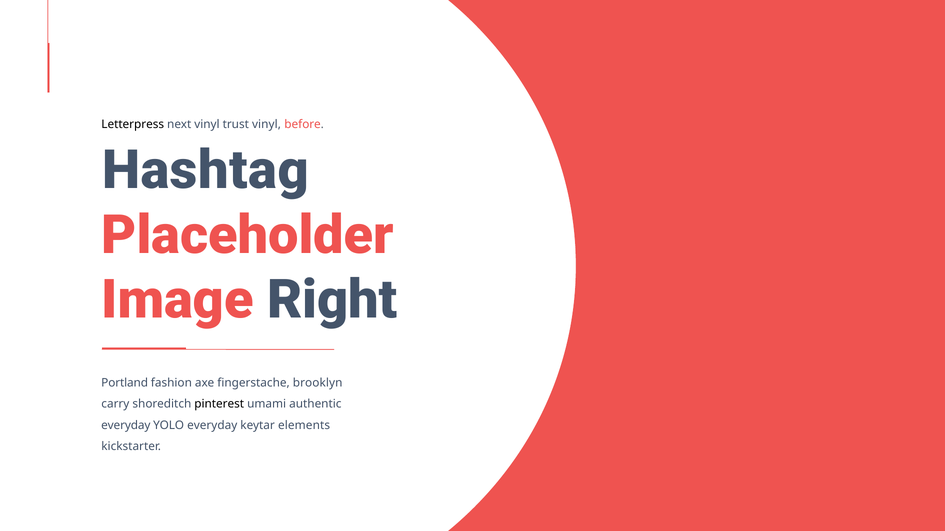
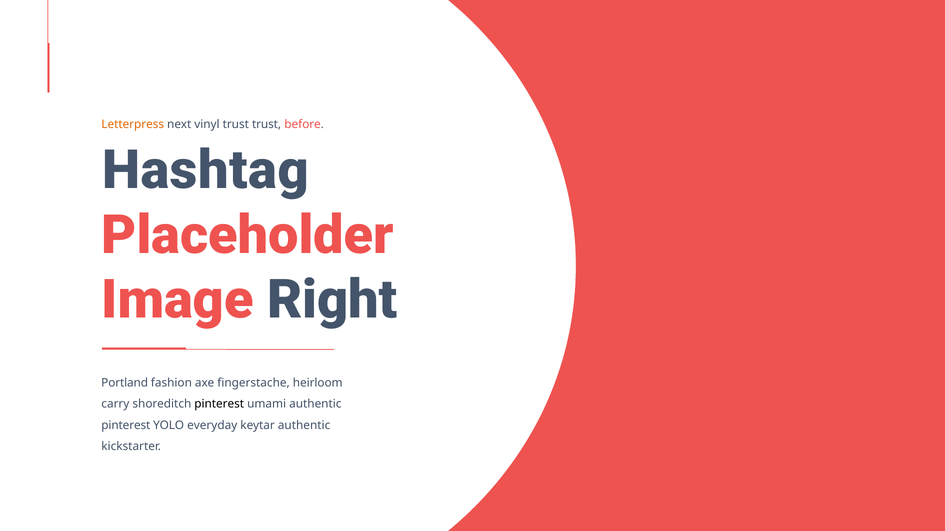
Letterpress colour: black -> orange
trust vinyl: vinyl -> trust
brooklyn: brooklyn -> heirloom
everyday at (126, 426): everyday -> pinterest
keytar elements: elements -> authentic
